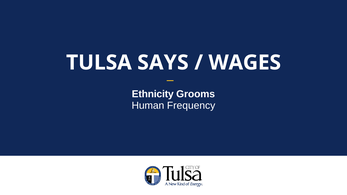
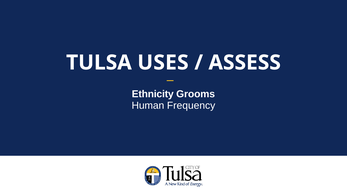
SAYS: SAYS -> USES
WAGES: WAGES -> ASSESS
